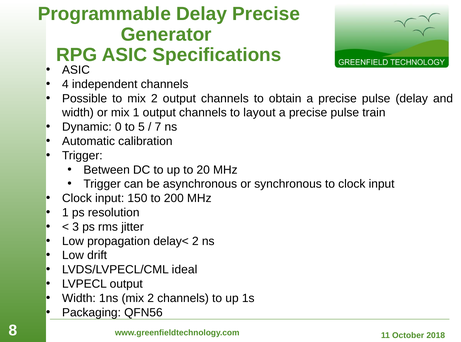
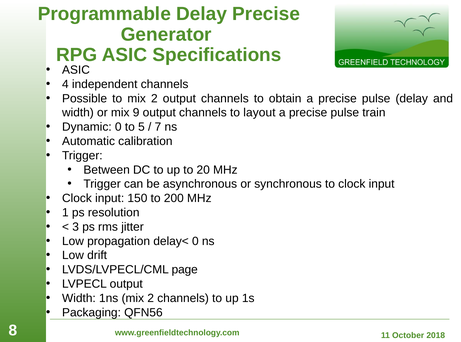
mix 1: 1 -> 9
delay< 2: 2 -> 0
ideal: ideal -> page
